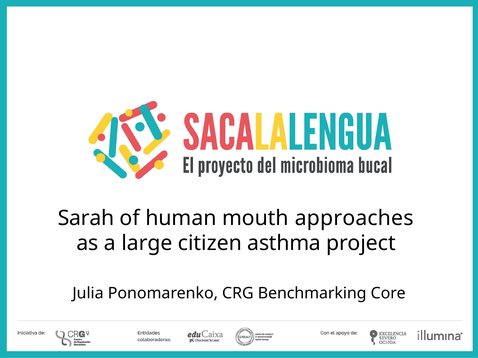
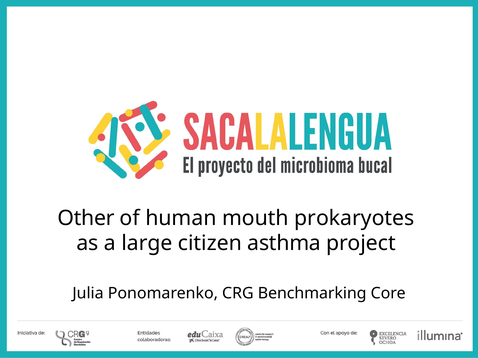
Sarah: Sarah -> Other
approaches: approaches -> prokaryotes
